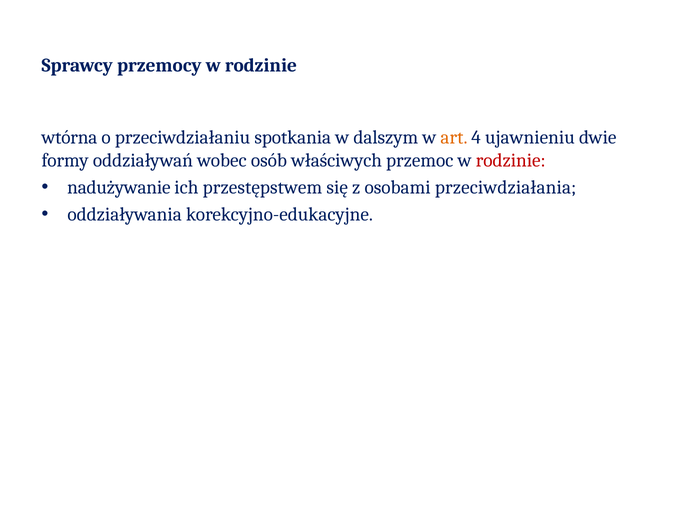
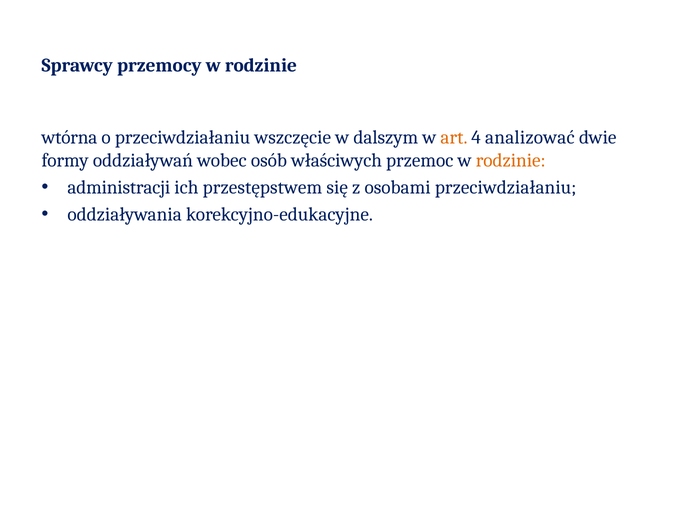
spotkania: spotkania -> wszczęcie
ujawnieniu: ujawnieniu -> analizować
rodzinie at (511, 161) colour: red -> orange
nadużywanie: nadużywanie -> administracji
osobami przeciwdziałania: przeciwdziałania -> przeciwdziałaniu
